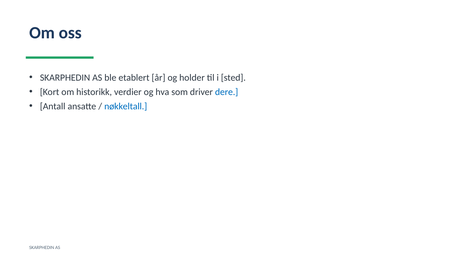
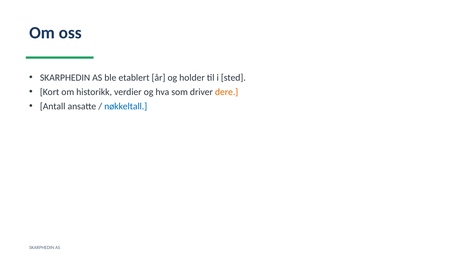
dere colour: blue -> orange
